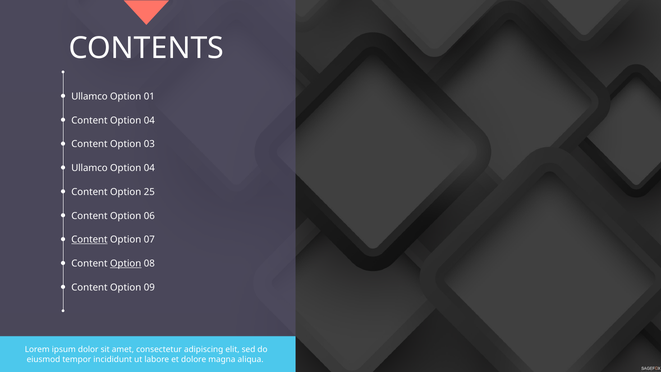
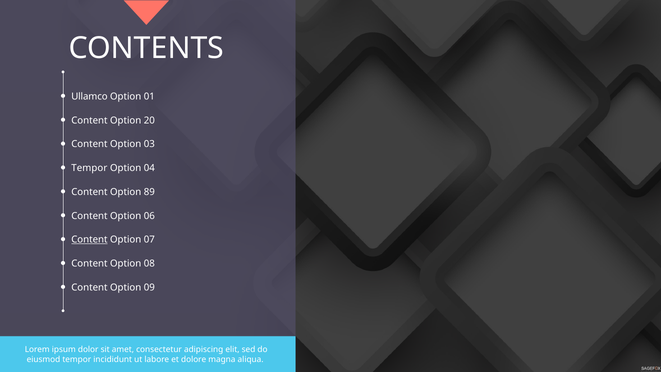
Content Option 04: 04 -> 20
Ullamco at (89, 168): Ullamco -> Tempor
25: 25 -> 89
Option at (126, 264) underline: present -> none
